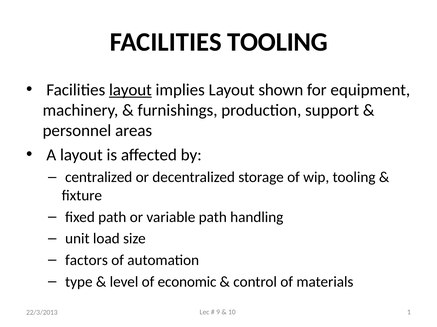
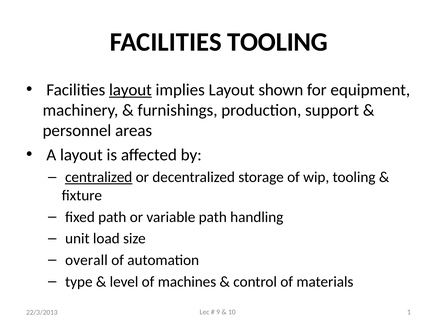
centralized underline: none -> present
factors: factors -> overall
economic: economic -> machines
